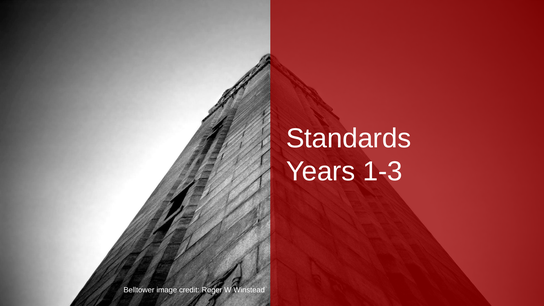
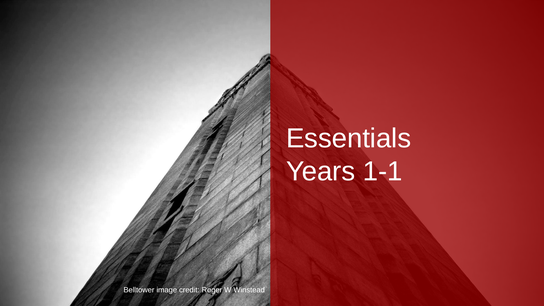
Standards: Standards -> Essentials
1-3: 1-3 -> 1-1
